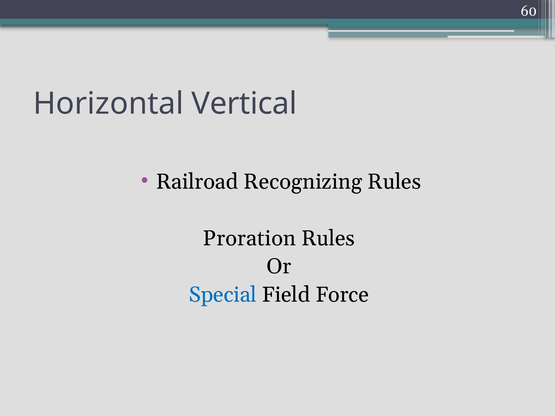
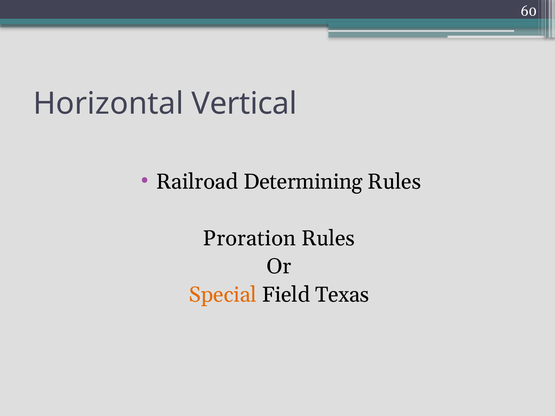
Recognizing: Recognizing -> Determining
Special colour: blue -> orange
Force: Force -> Texas
